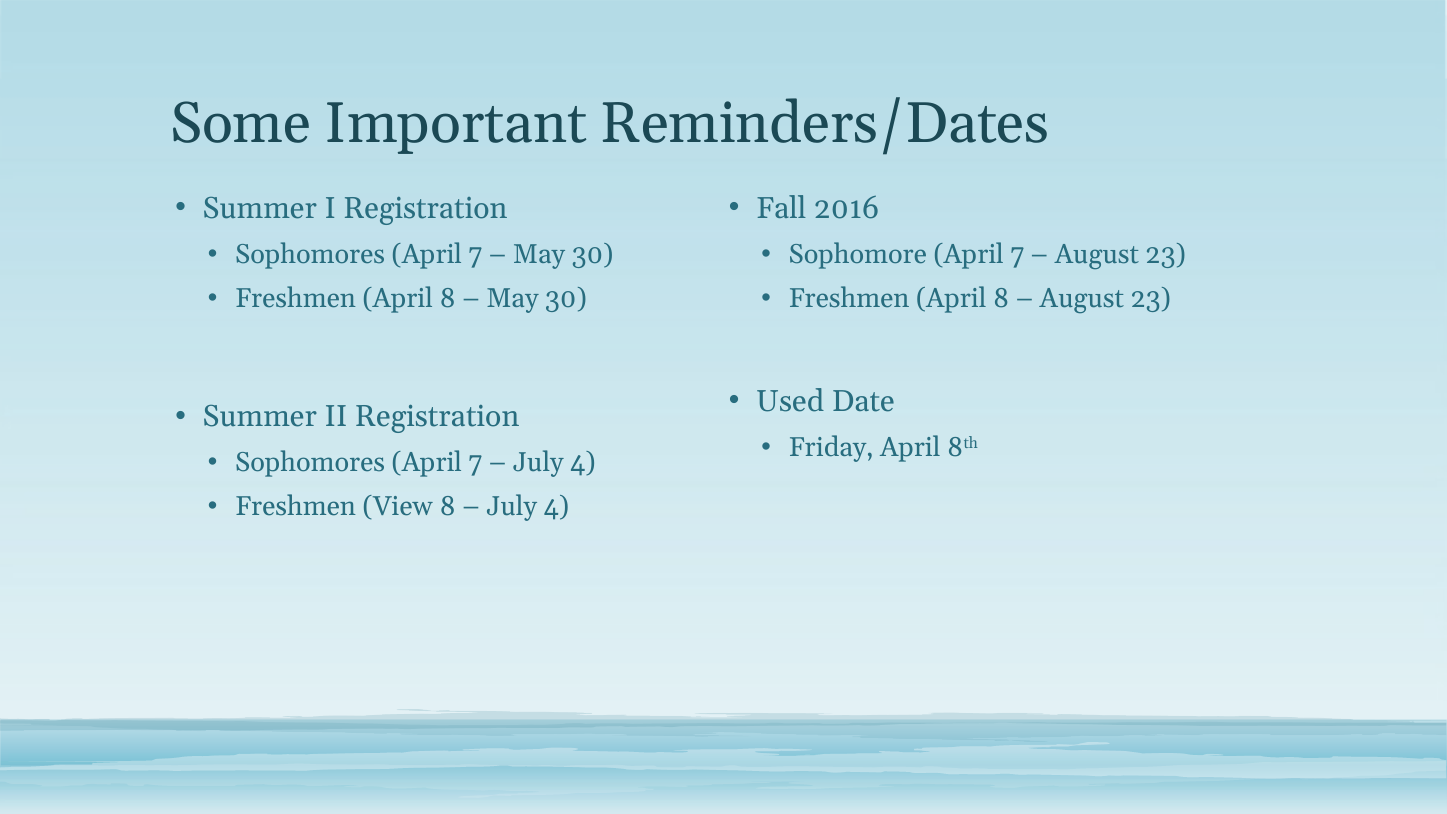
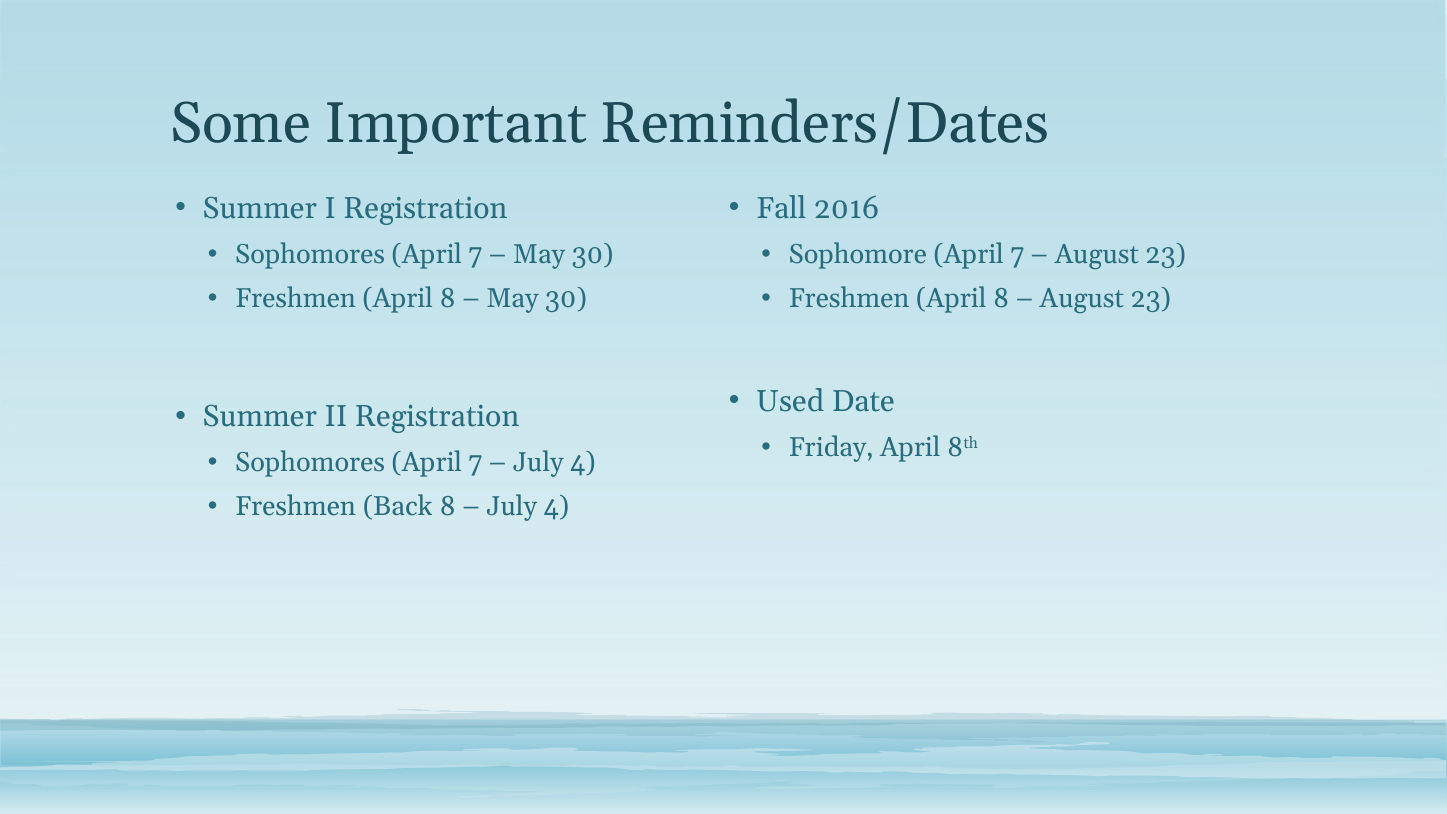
View: View -> Back
